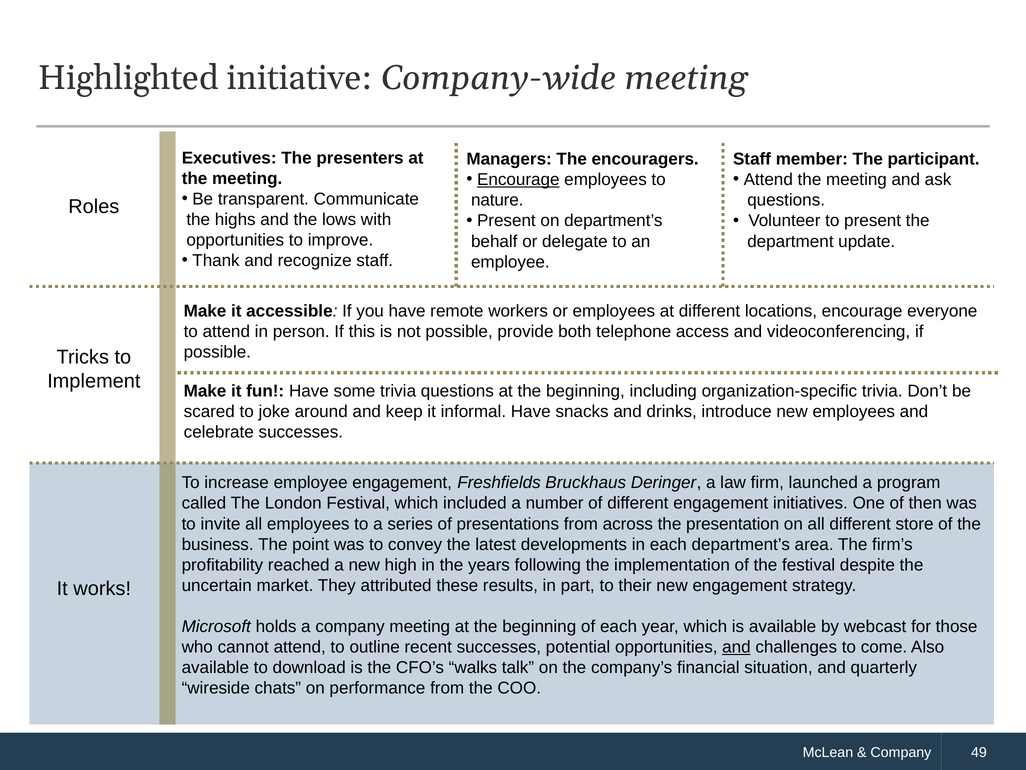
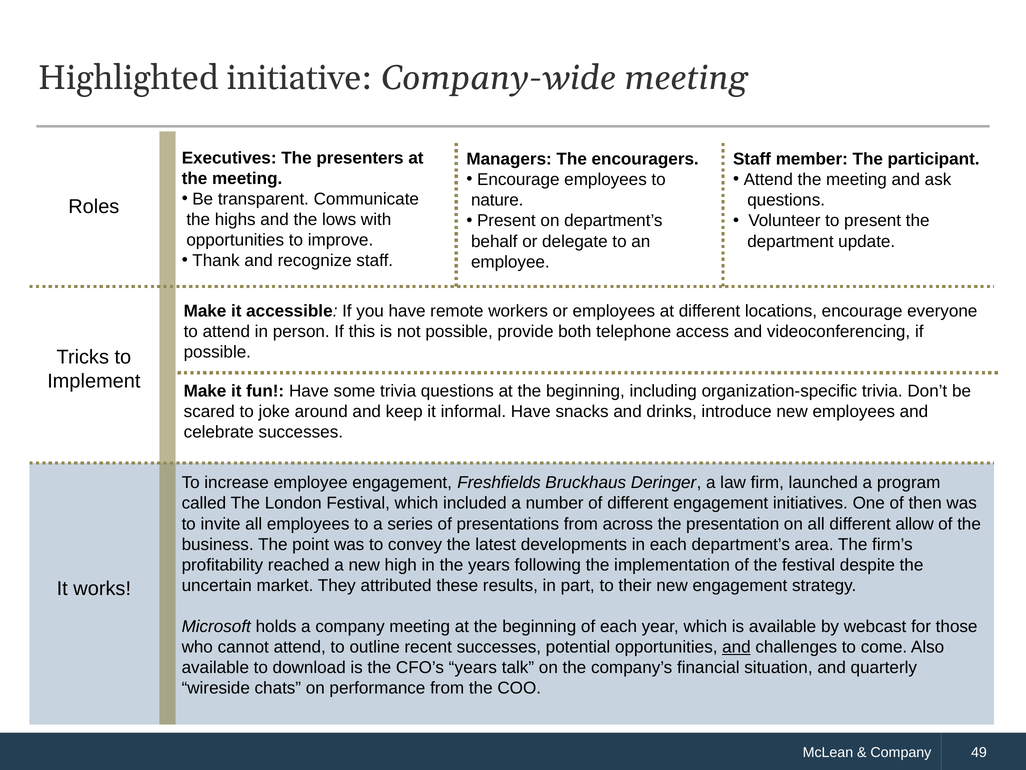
Encourage at (518, 180) underline: present -> none
store: store -> allow
CFO’s walks: walks -> years
